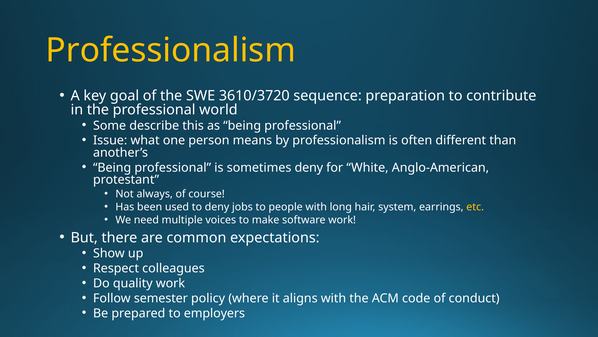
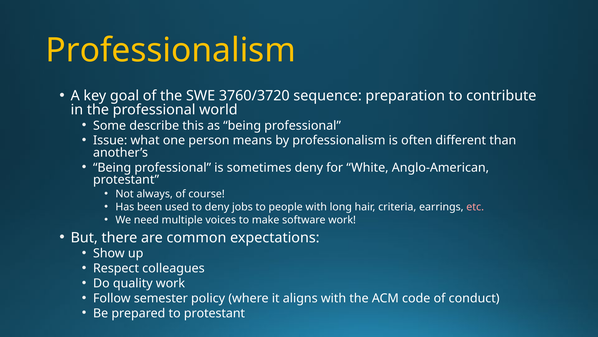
3610/3720: 3610/3720 -> 3760/3720
system: system -> criteria
etc colour: yellow -> pink
to employers: employers -> protestant
